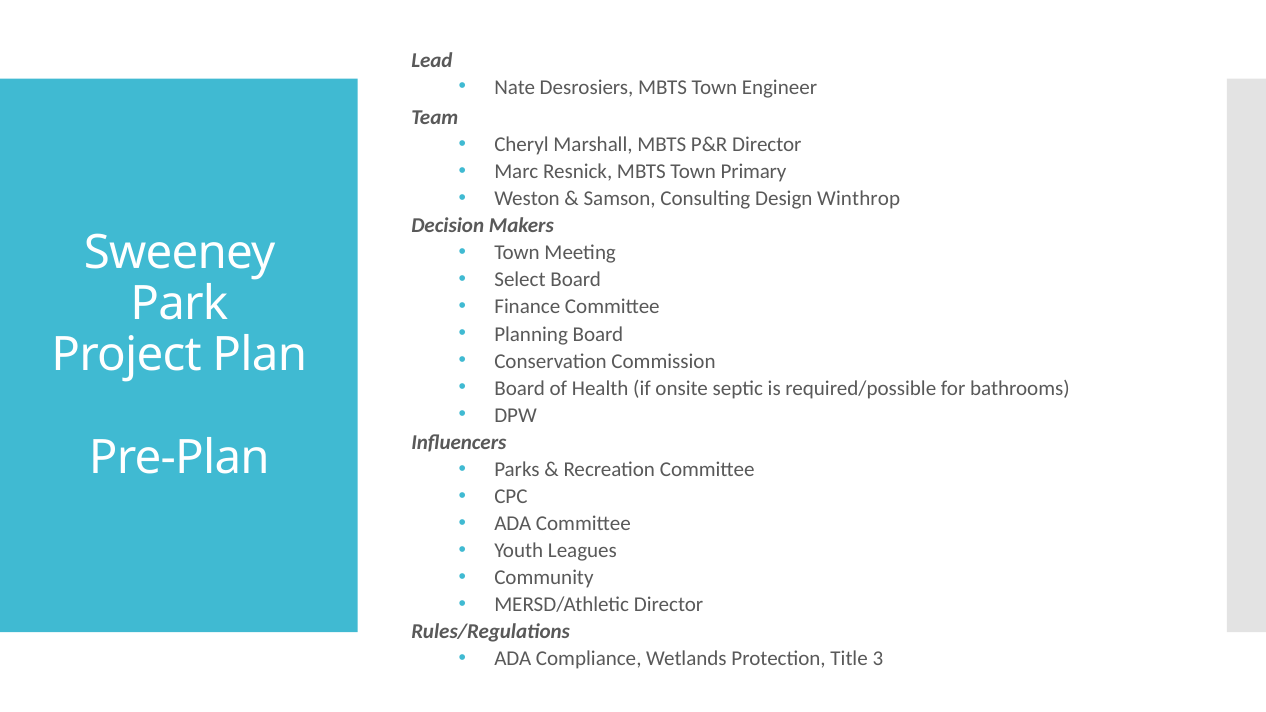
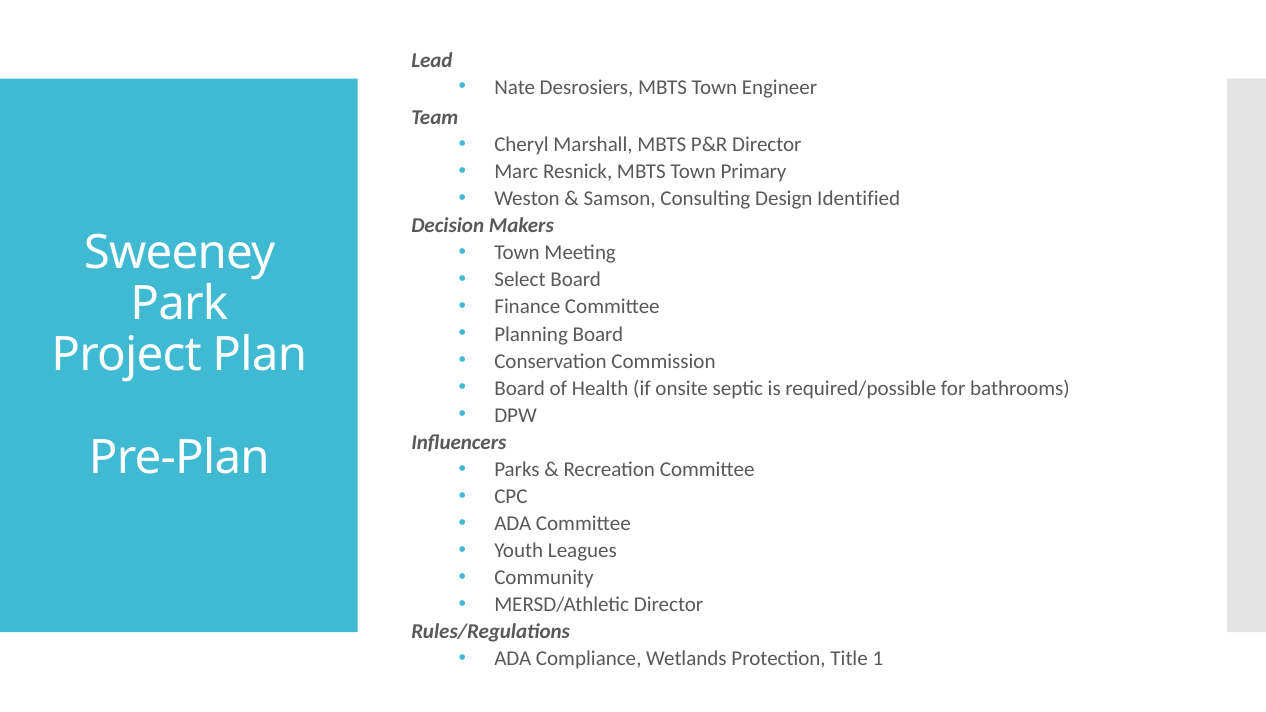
Winthrop: Winthrop -> Identified
3: 3 -> 1
